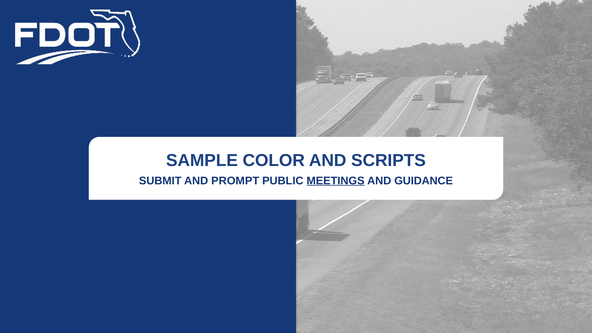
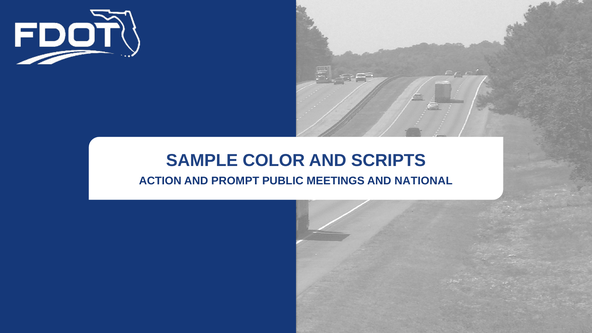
SUBMIT: SUBMIT -> ACTION
MEETINGS underline: present -> none
GUIDANCE: GUIDANCE -> NATIONAL
